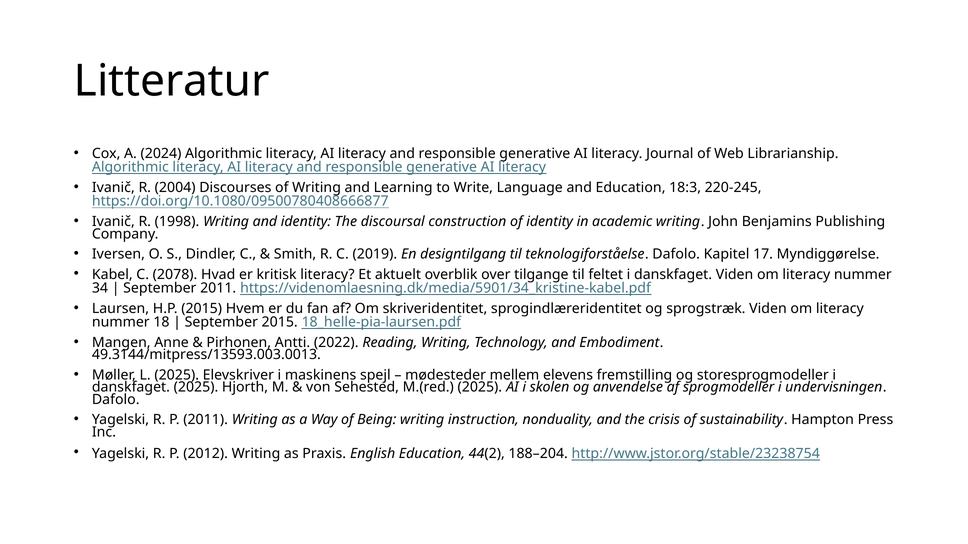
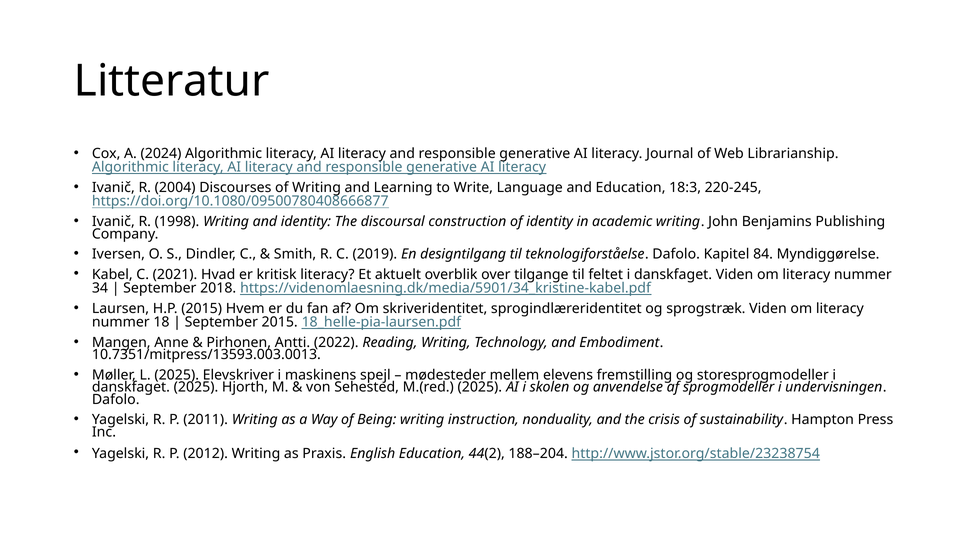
17: 17 -> 84
2078: 2078 -> 2021
September 2011: 2011 -> 2018
49.3144/mitpress/13593.003.0013: 49.3144/mitpress/13593.003.0013 -> 10.7351/mitpress/13593.003.0013
